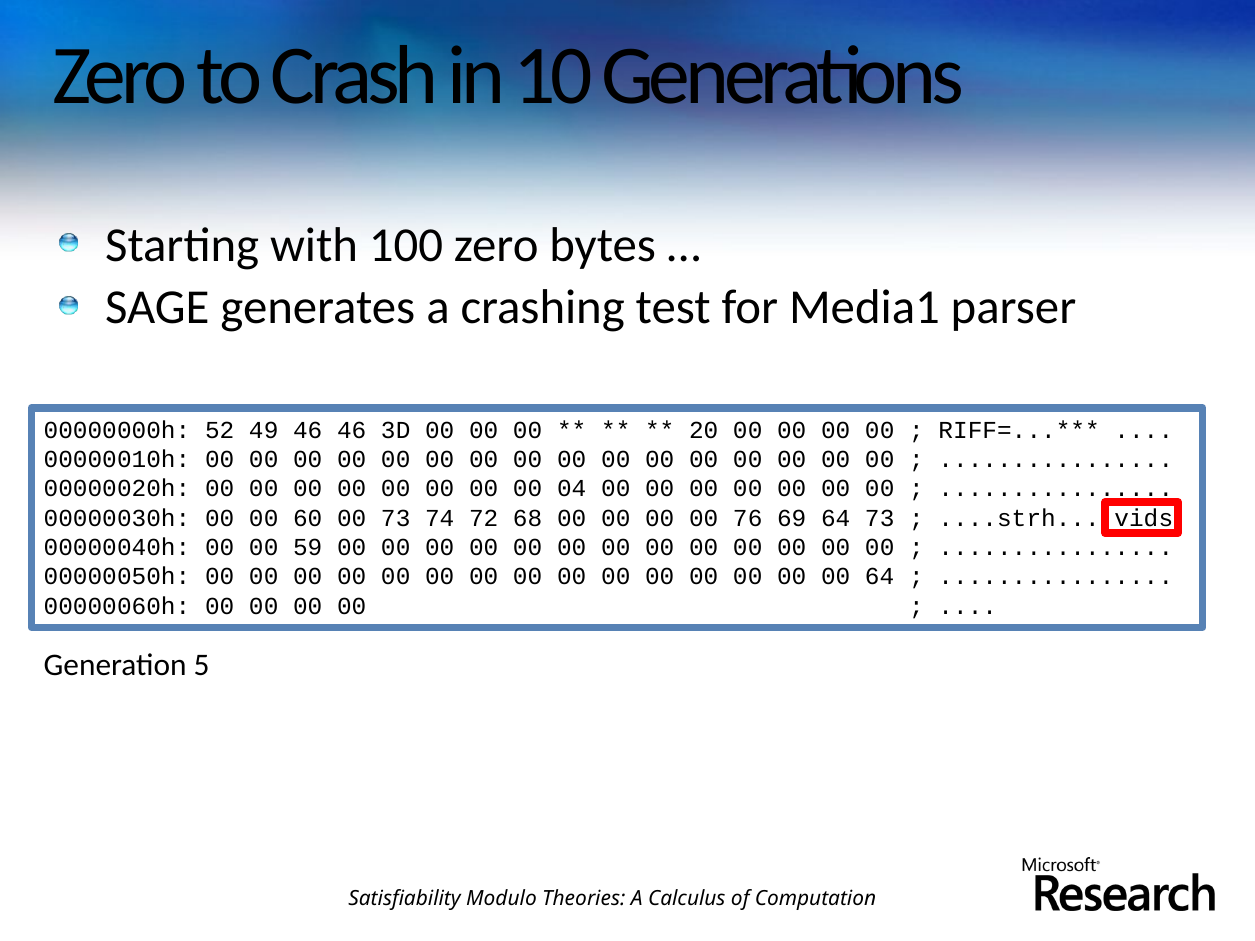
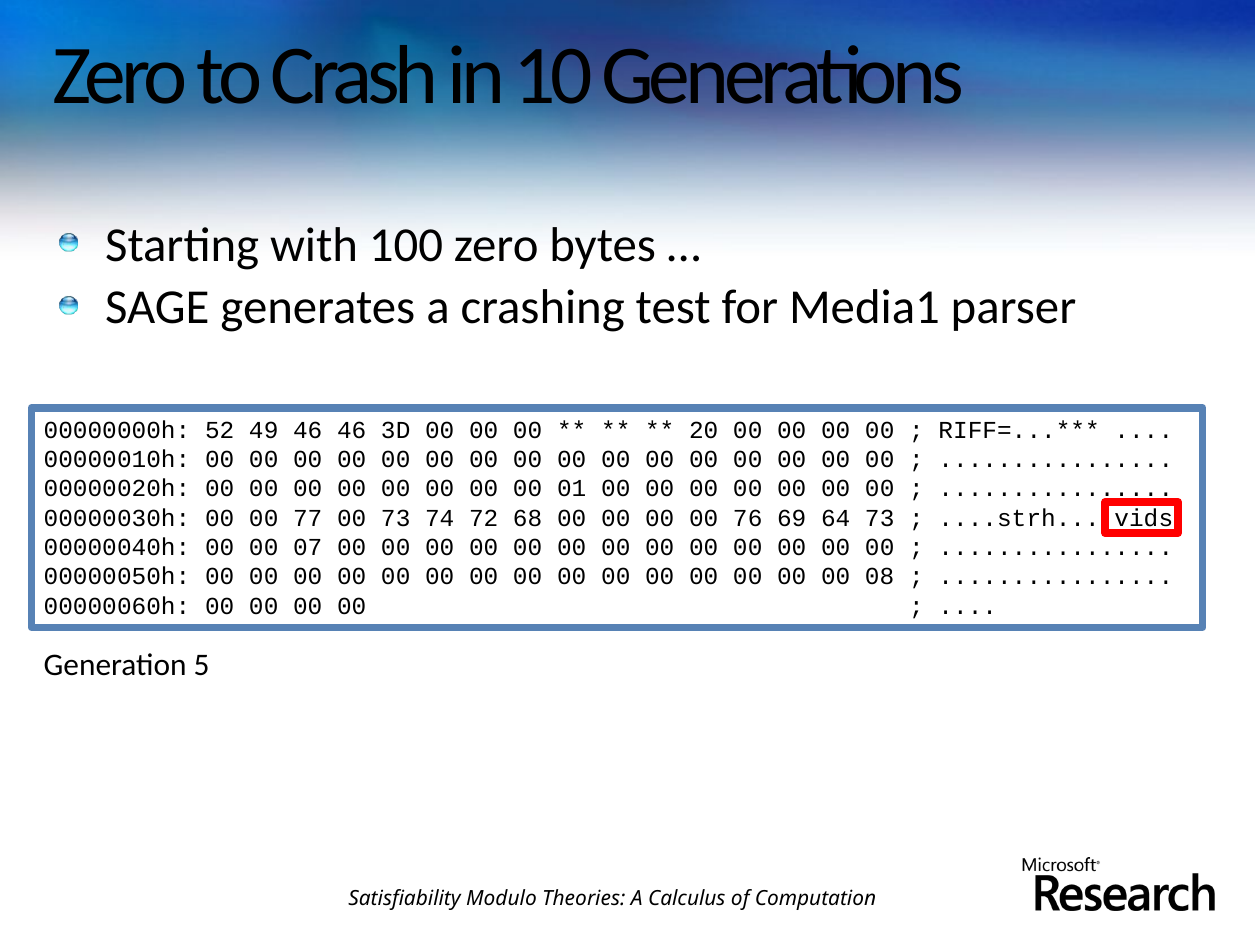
04: 04 -> 01
60: 60 -> 77
59: 59 -> 07
00 64: 64 -> 08
